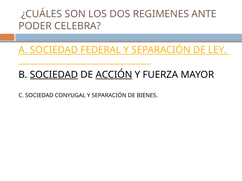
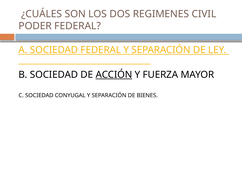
ANTE: ANTE -> CIVIL
PODER CELEBRA: CELEBRA -> FEDERAL
SOCIEDAD at (54, 75) underline: present -> none
